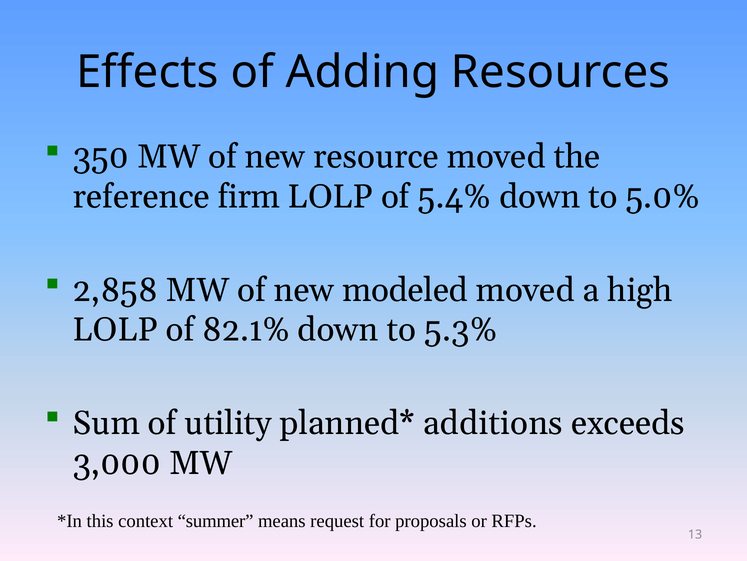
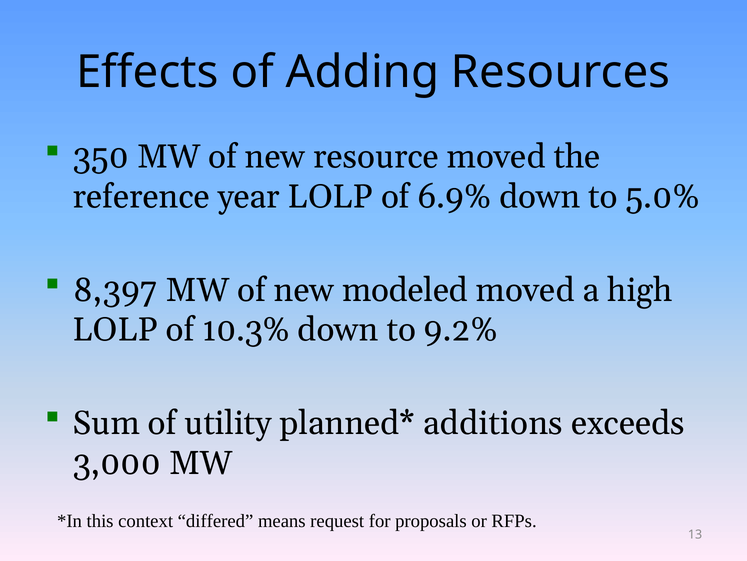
firm: firm -> year
5.4%: 5.4% -> 6.9%
2,858: 2,858 -> 8,397
82.1%: 82.1% -> 10.3%
5.3%: 5.3% -> 9.2%
summer: summer -> differed
